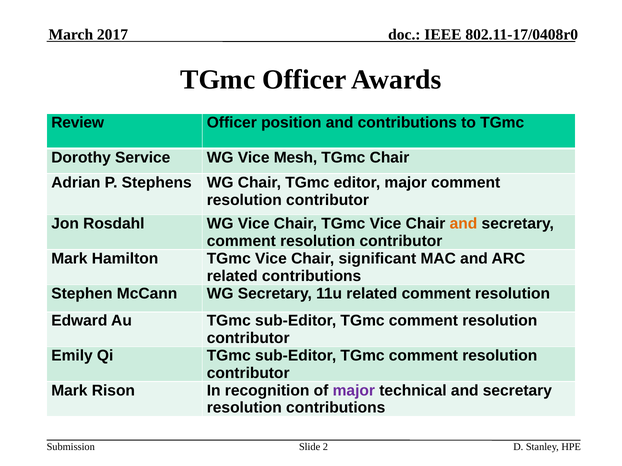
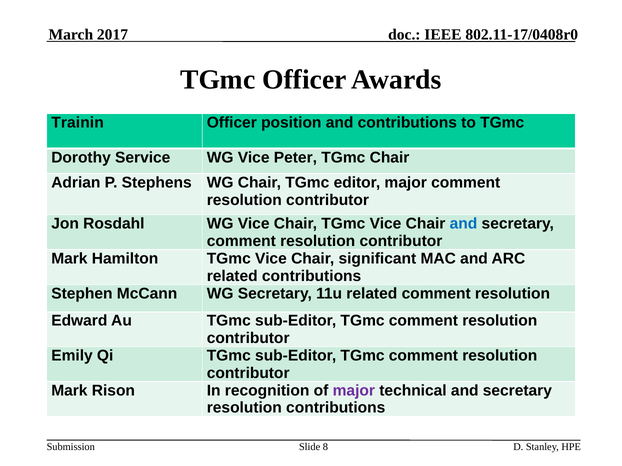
Review: Review -> Trainin
Mesh: Mesh -> Peter
and at (464, 224) colour: orange -> blue
2: 2 -> 8
